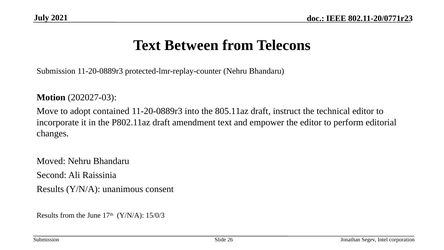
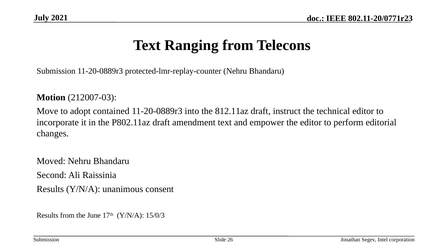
Between: Between -> Ranging
202027-03: 202027-03 -> 212007-03
805.11az: 805.11az -> 812.11az
